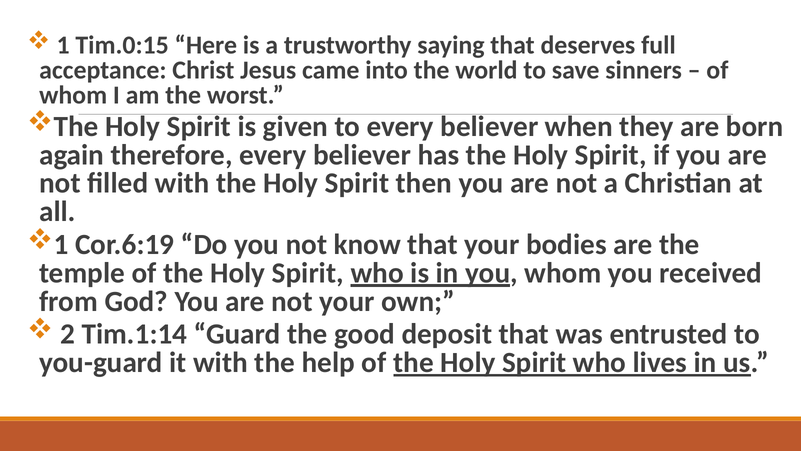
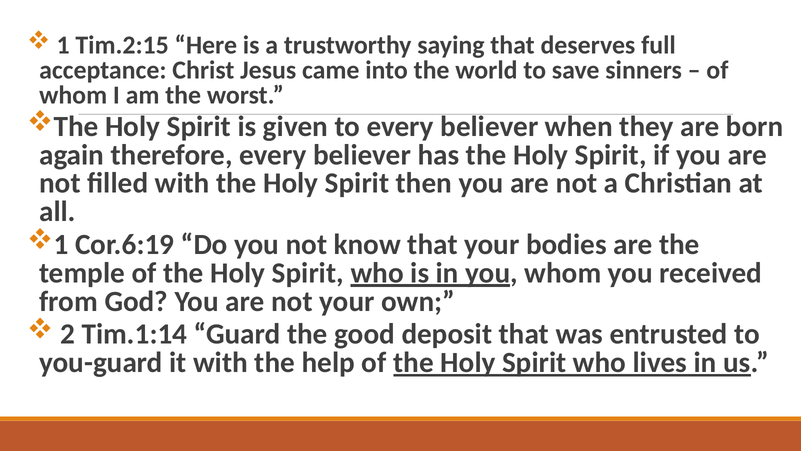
Tim.0:15: Tim.0:15 -> Tim.2:15
